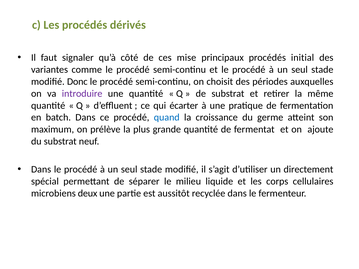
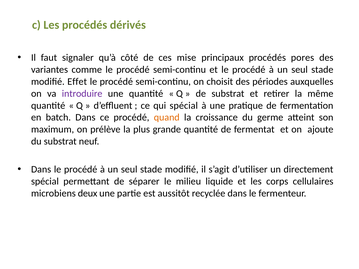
initial: initial -> pores
Donc: Donc -> Effet
qui écarter: écarter -> spécial
quand colour: blue -> orange
